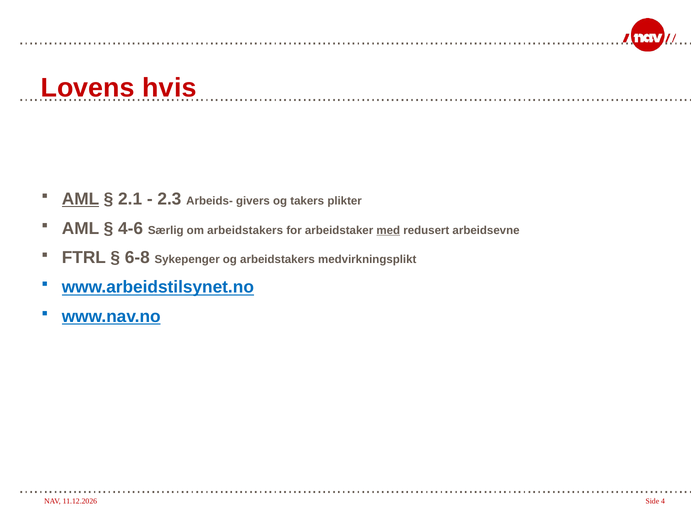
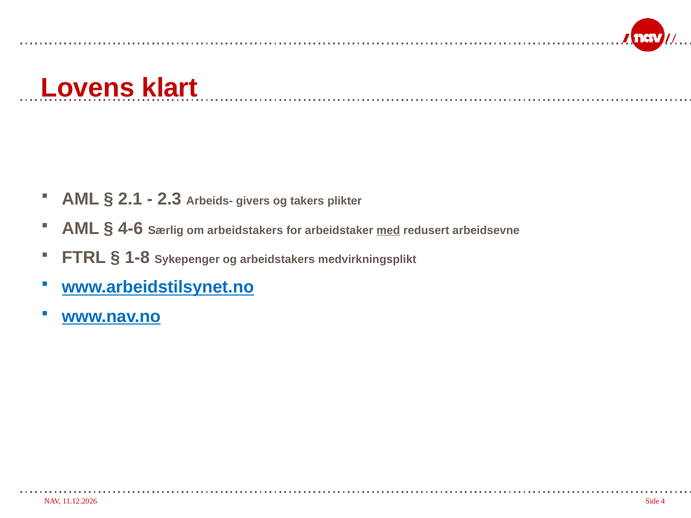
hvis: hvis -> klart
AML at (81, 199) underline: present -> none
6-8: 6-8 -> 1-8
